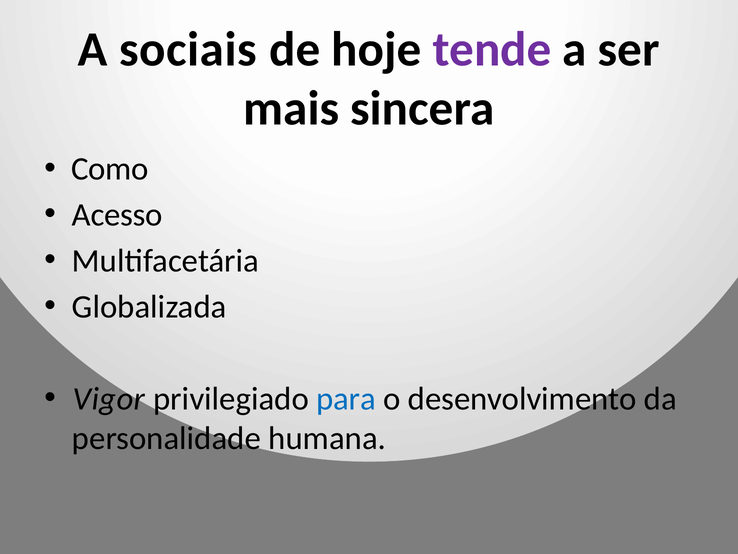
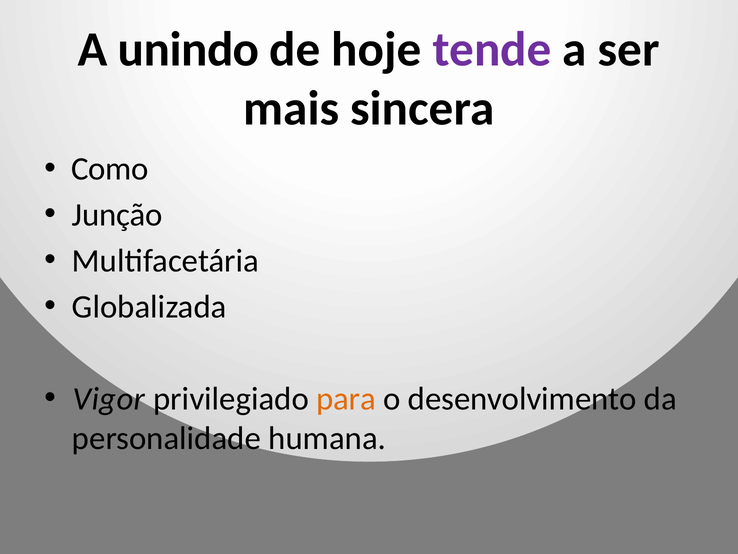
sociais: sociais -> unindo
Acesso: Acesso -> Junção
para colour: blue -> orange
